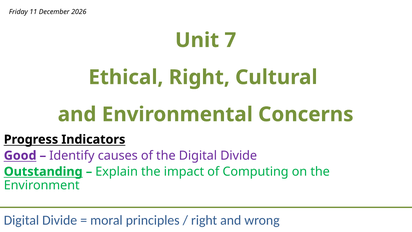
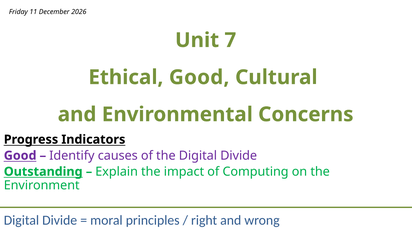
Ethical Right: Right -> Good
